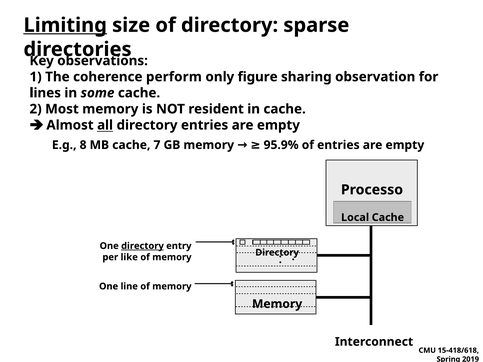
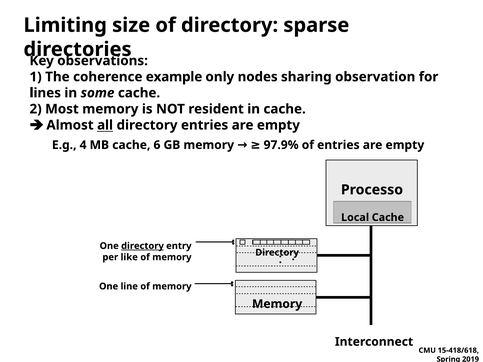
Limiting underline: present -> none
perform: perform -> example
figure: figure -> nodes
8: 8 -> 4
7: 7 -> 6
95.9%: 95.9% -> 97.9%
